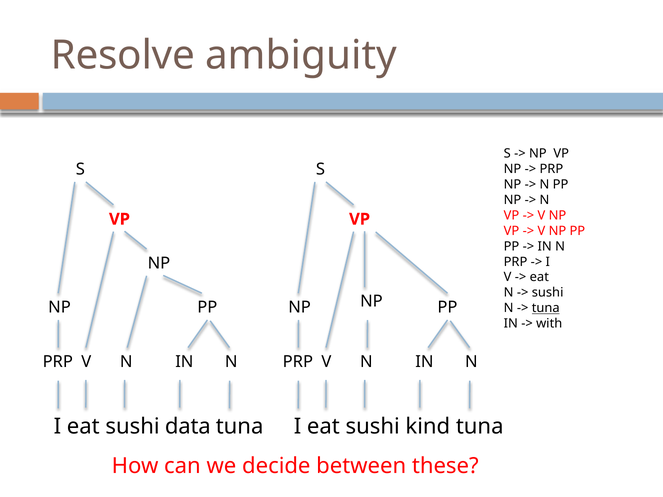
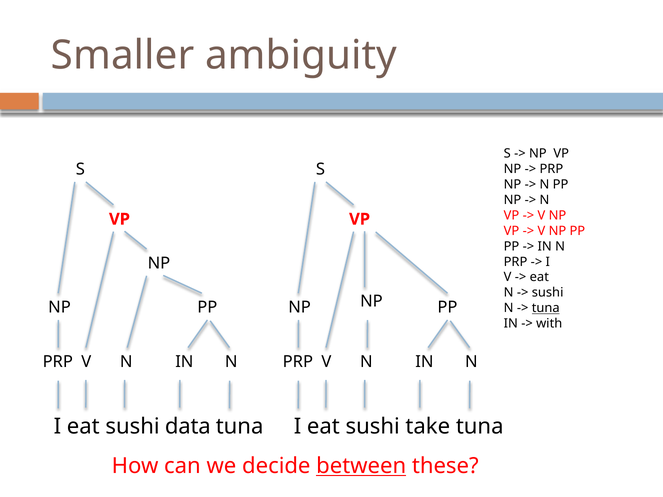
Resolve: Resolve -> Smaller
kind: kind -> take
between underline: none -> present
